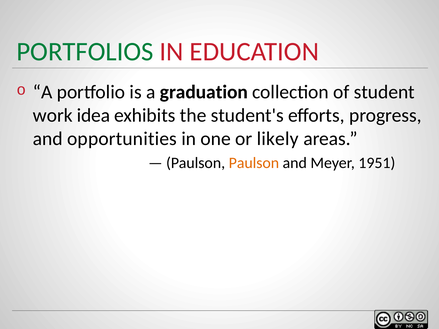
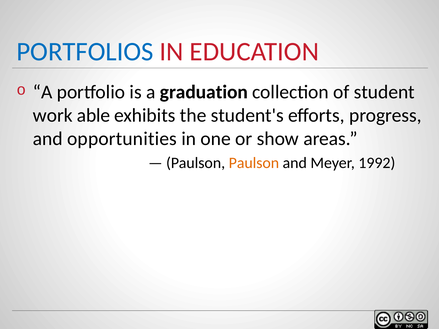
PORTFOLIOS colour: green -> blue
idea: idea -> able
likely: likely -> show
1951: 1951 -> 1992
